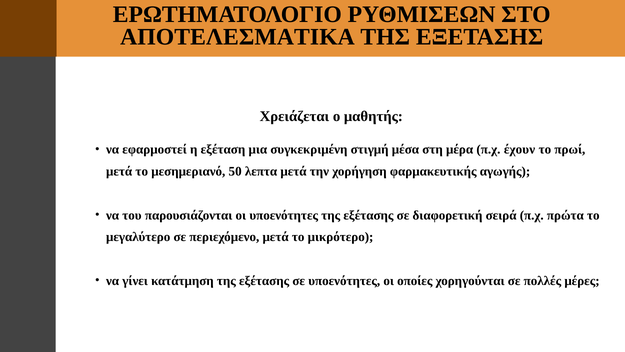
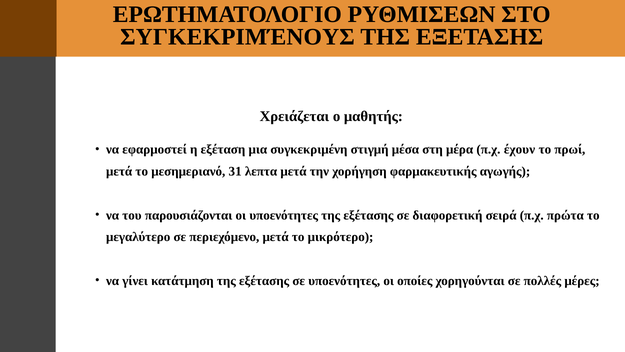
ΑΠΟΤΕΛΕΣΜΑΤΙΚΑ: ΑΠΟΤΕΛΕΣΜΑΤΙΚΑ -> ΣΥΓΚΕΚΡΙΜΈΝΟΥΣ
50: 50 -> 31
